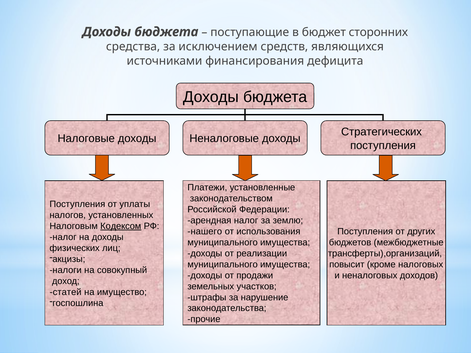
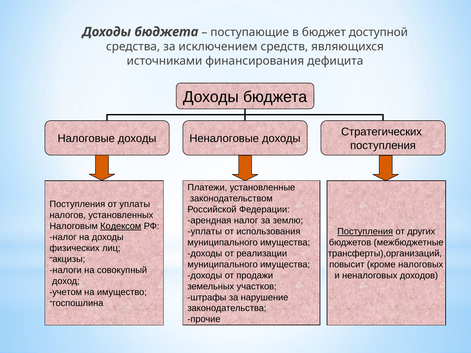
сторонних: сторонних -> доступной
нашего at (205, 232): нашего -> уплаты
Поступления at (365, 232) underline: none -> present
статей: статей -> учетом
